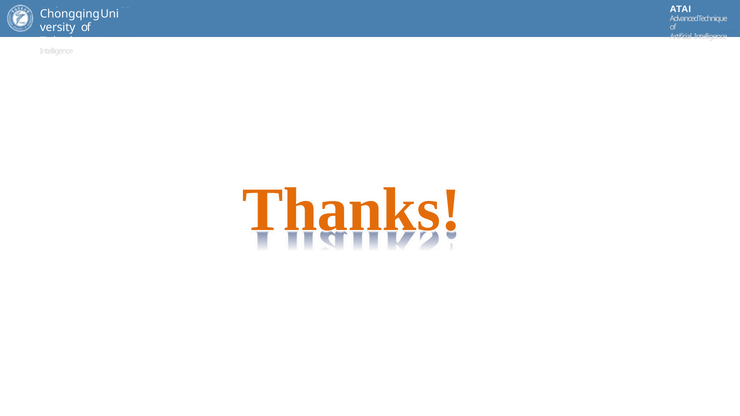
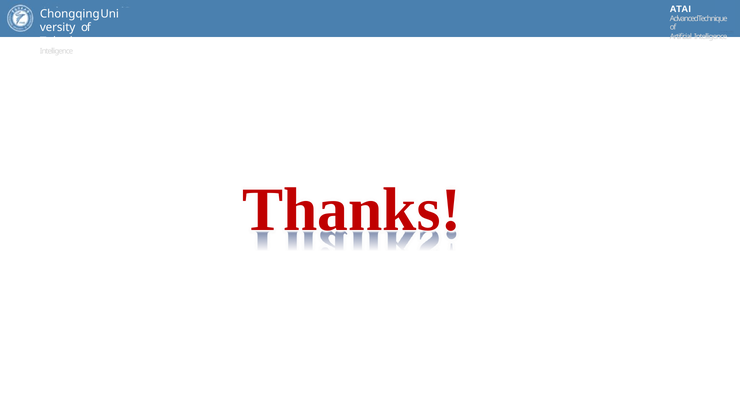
Thanks colour: orange -> red
